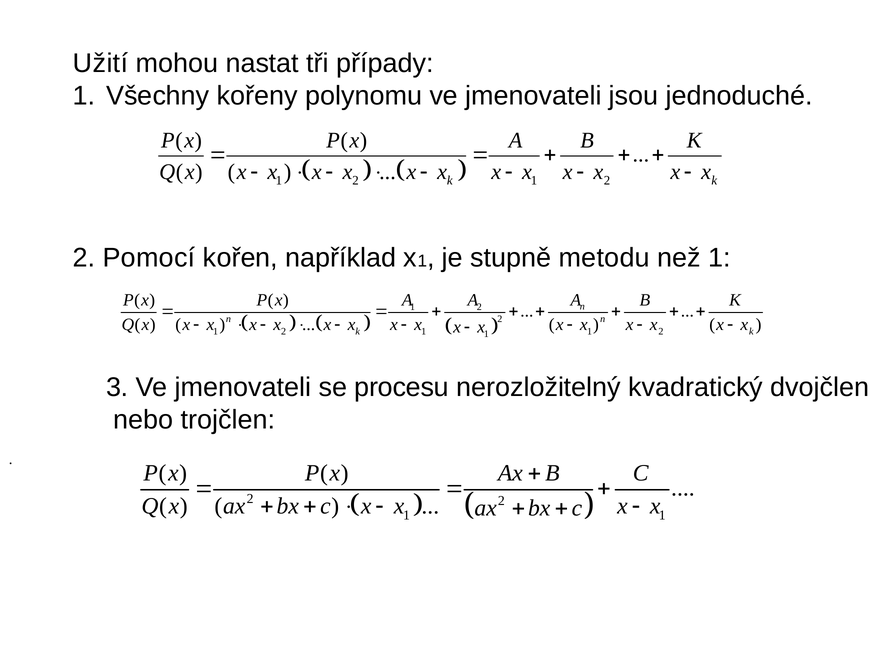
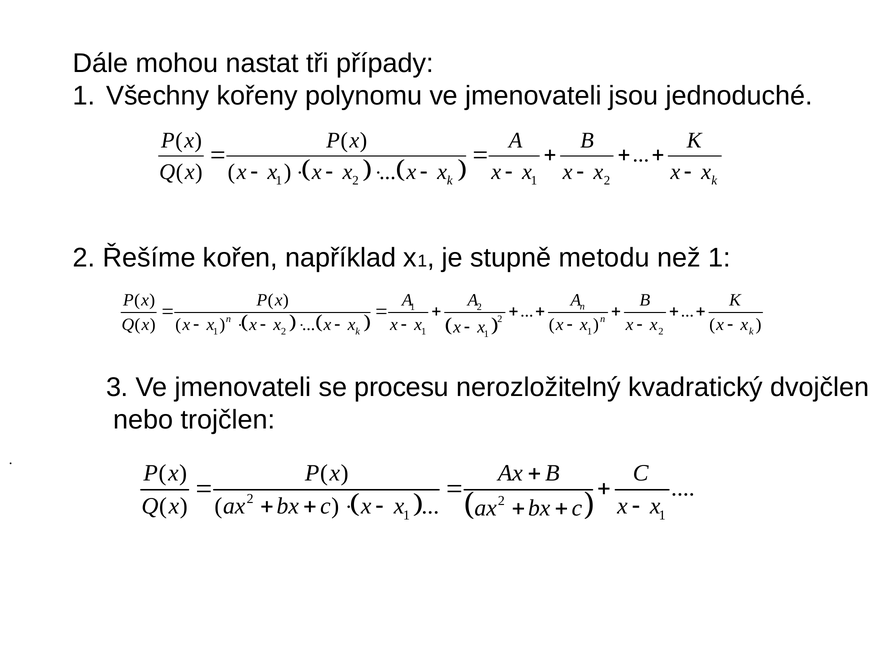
Užití: Užití -> Dále
Pomocí: Pomocí -> Řešíme
